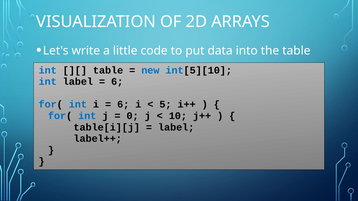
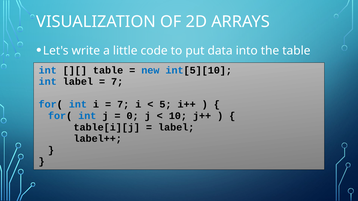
6 at (117, 82): 6 -> 7
6 at (123, 105): 6 -> 7
